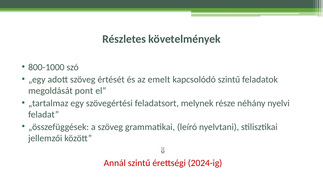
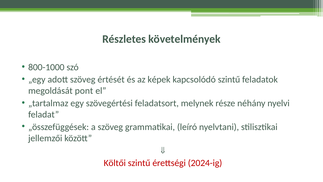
emelt: emelt -> képek
Annál: Annál -> Költői
